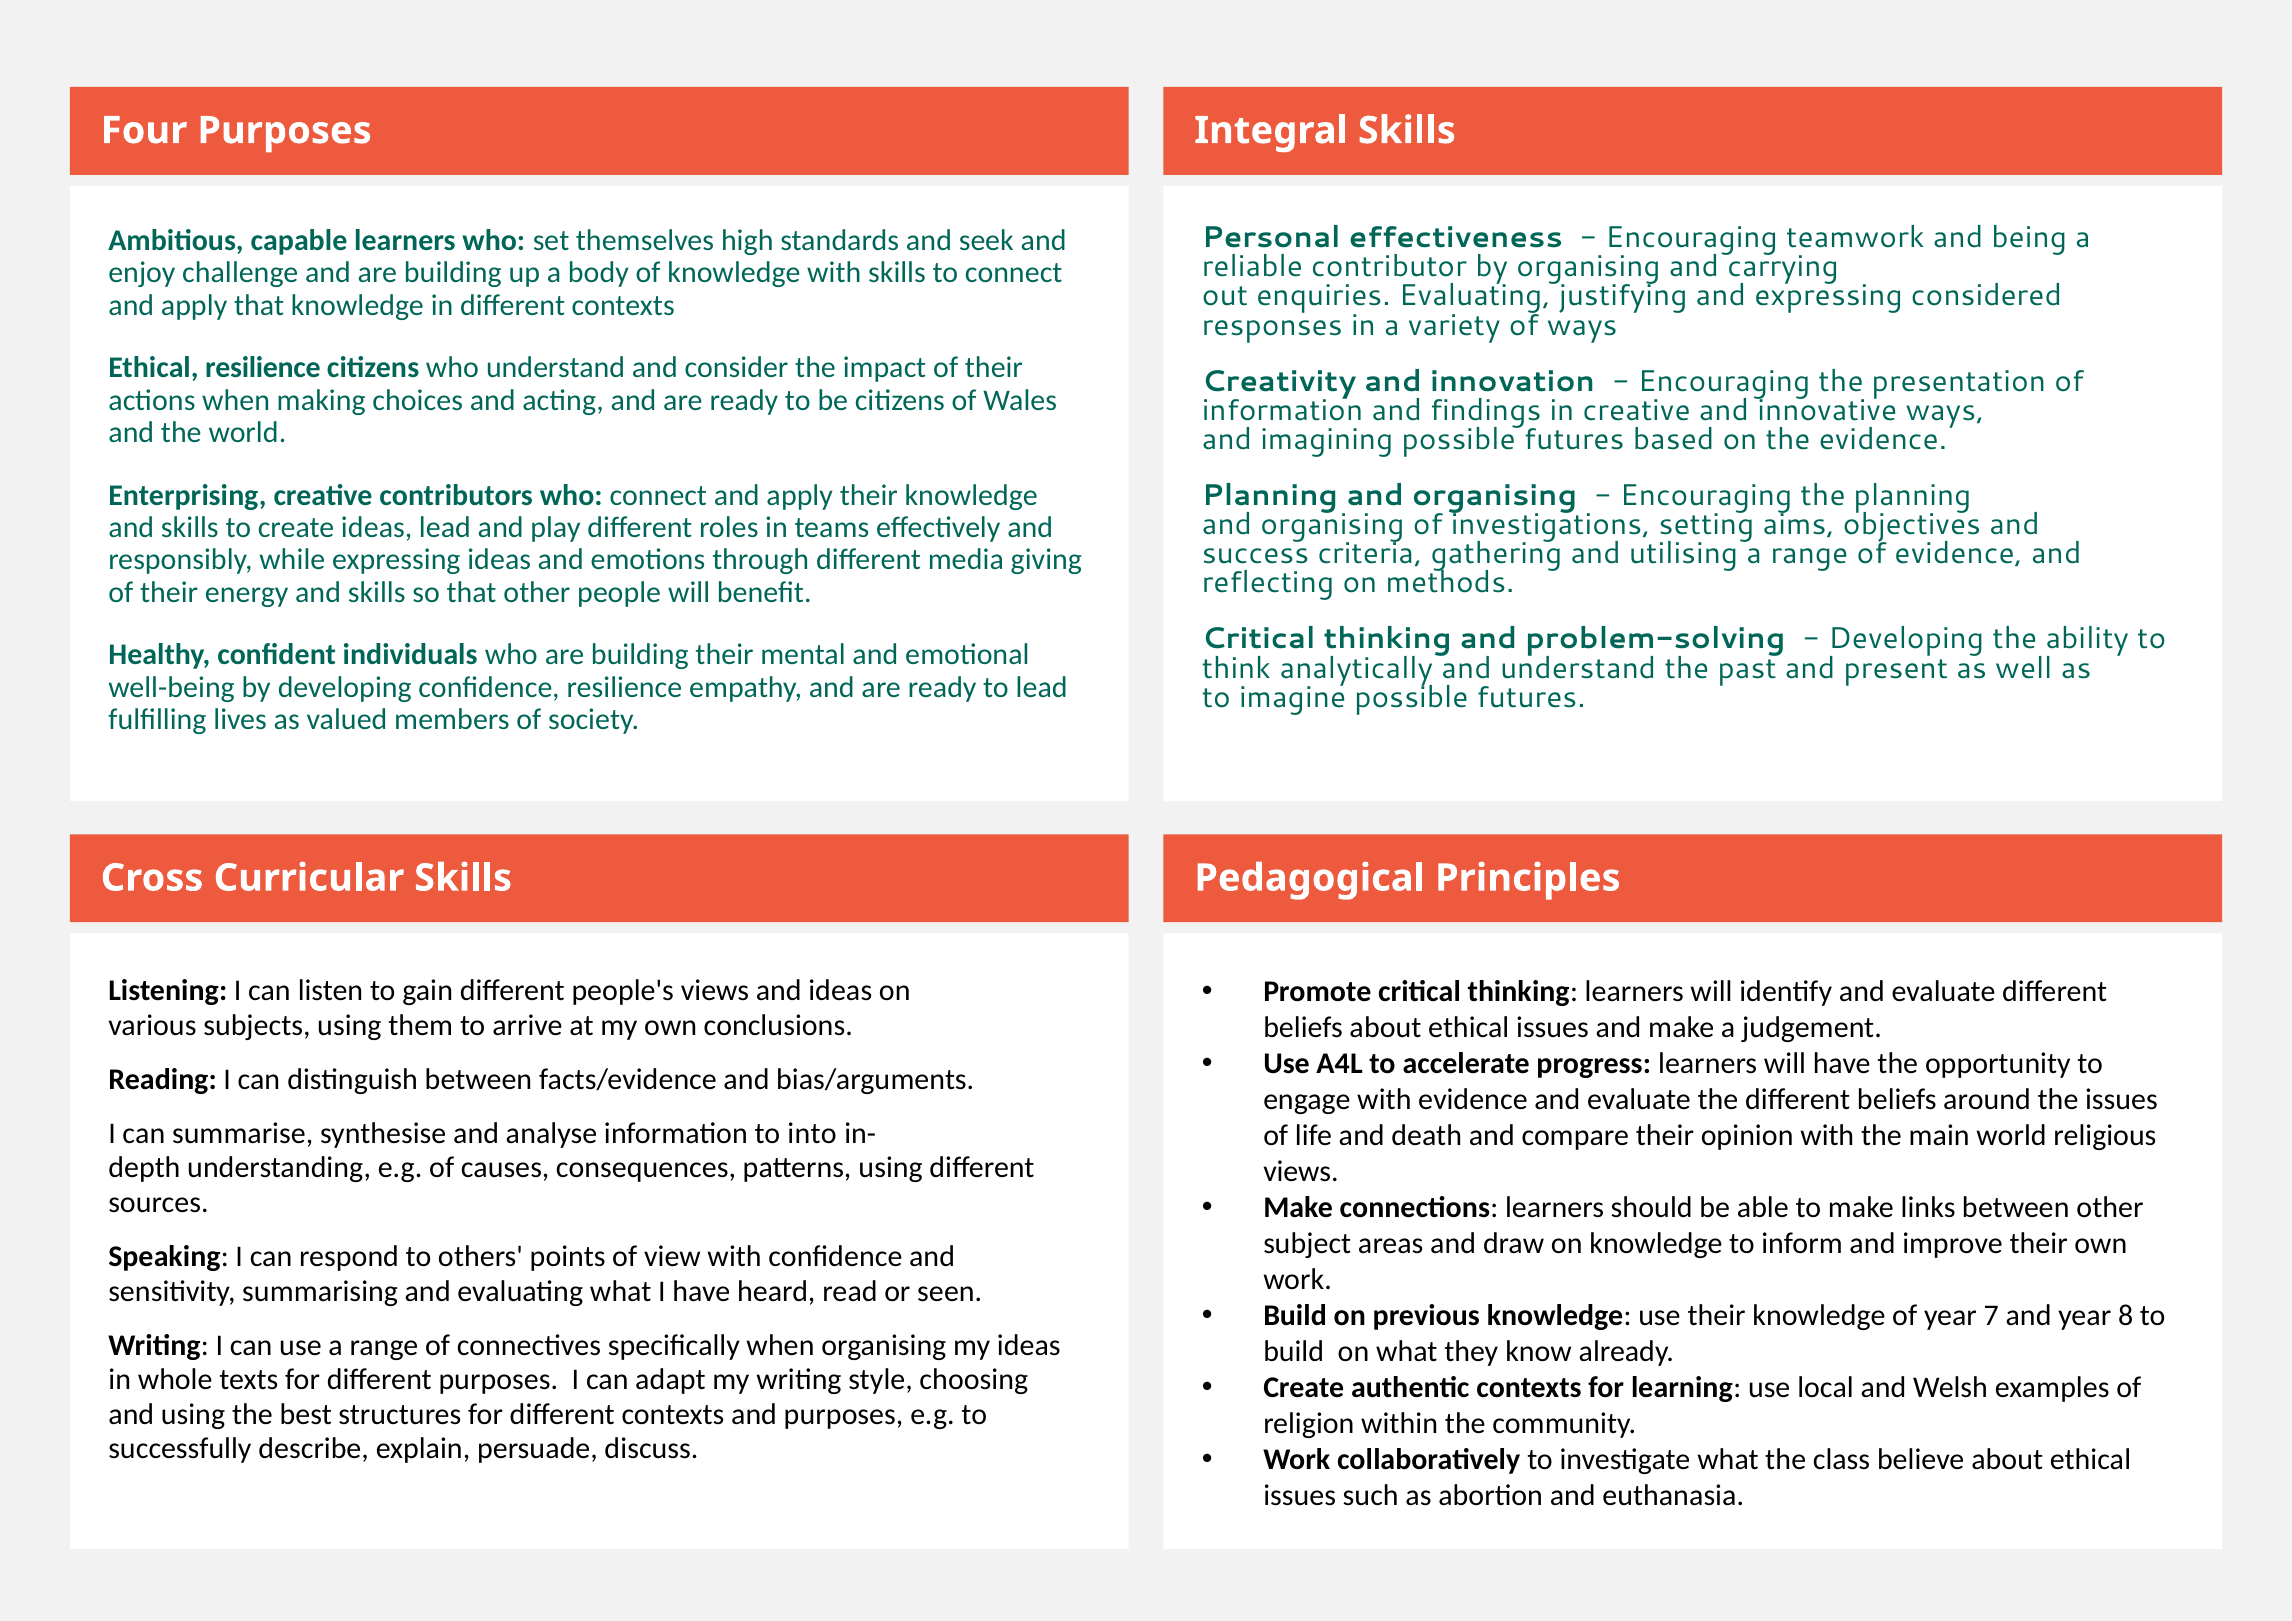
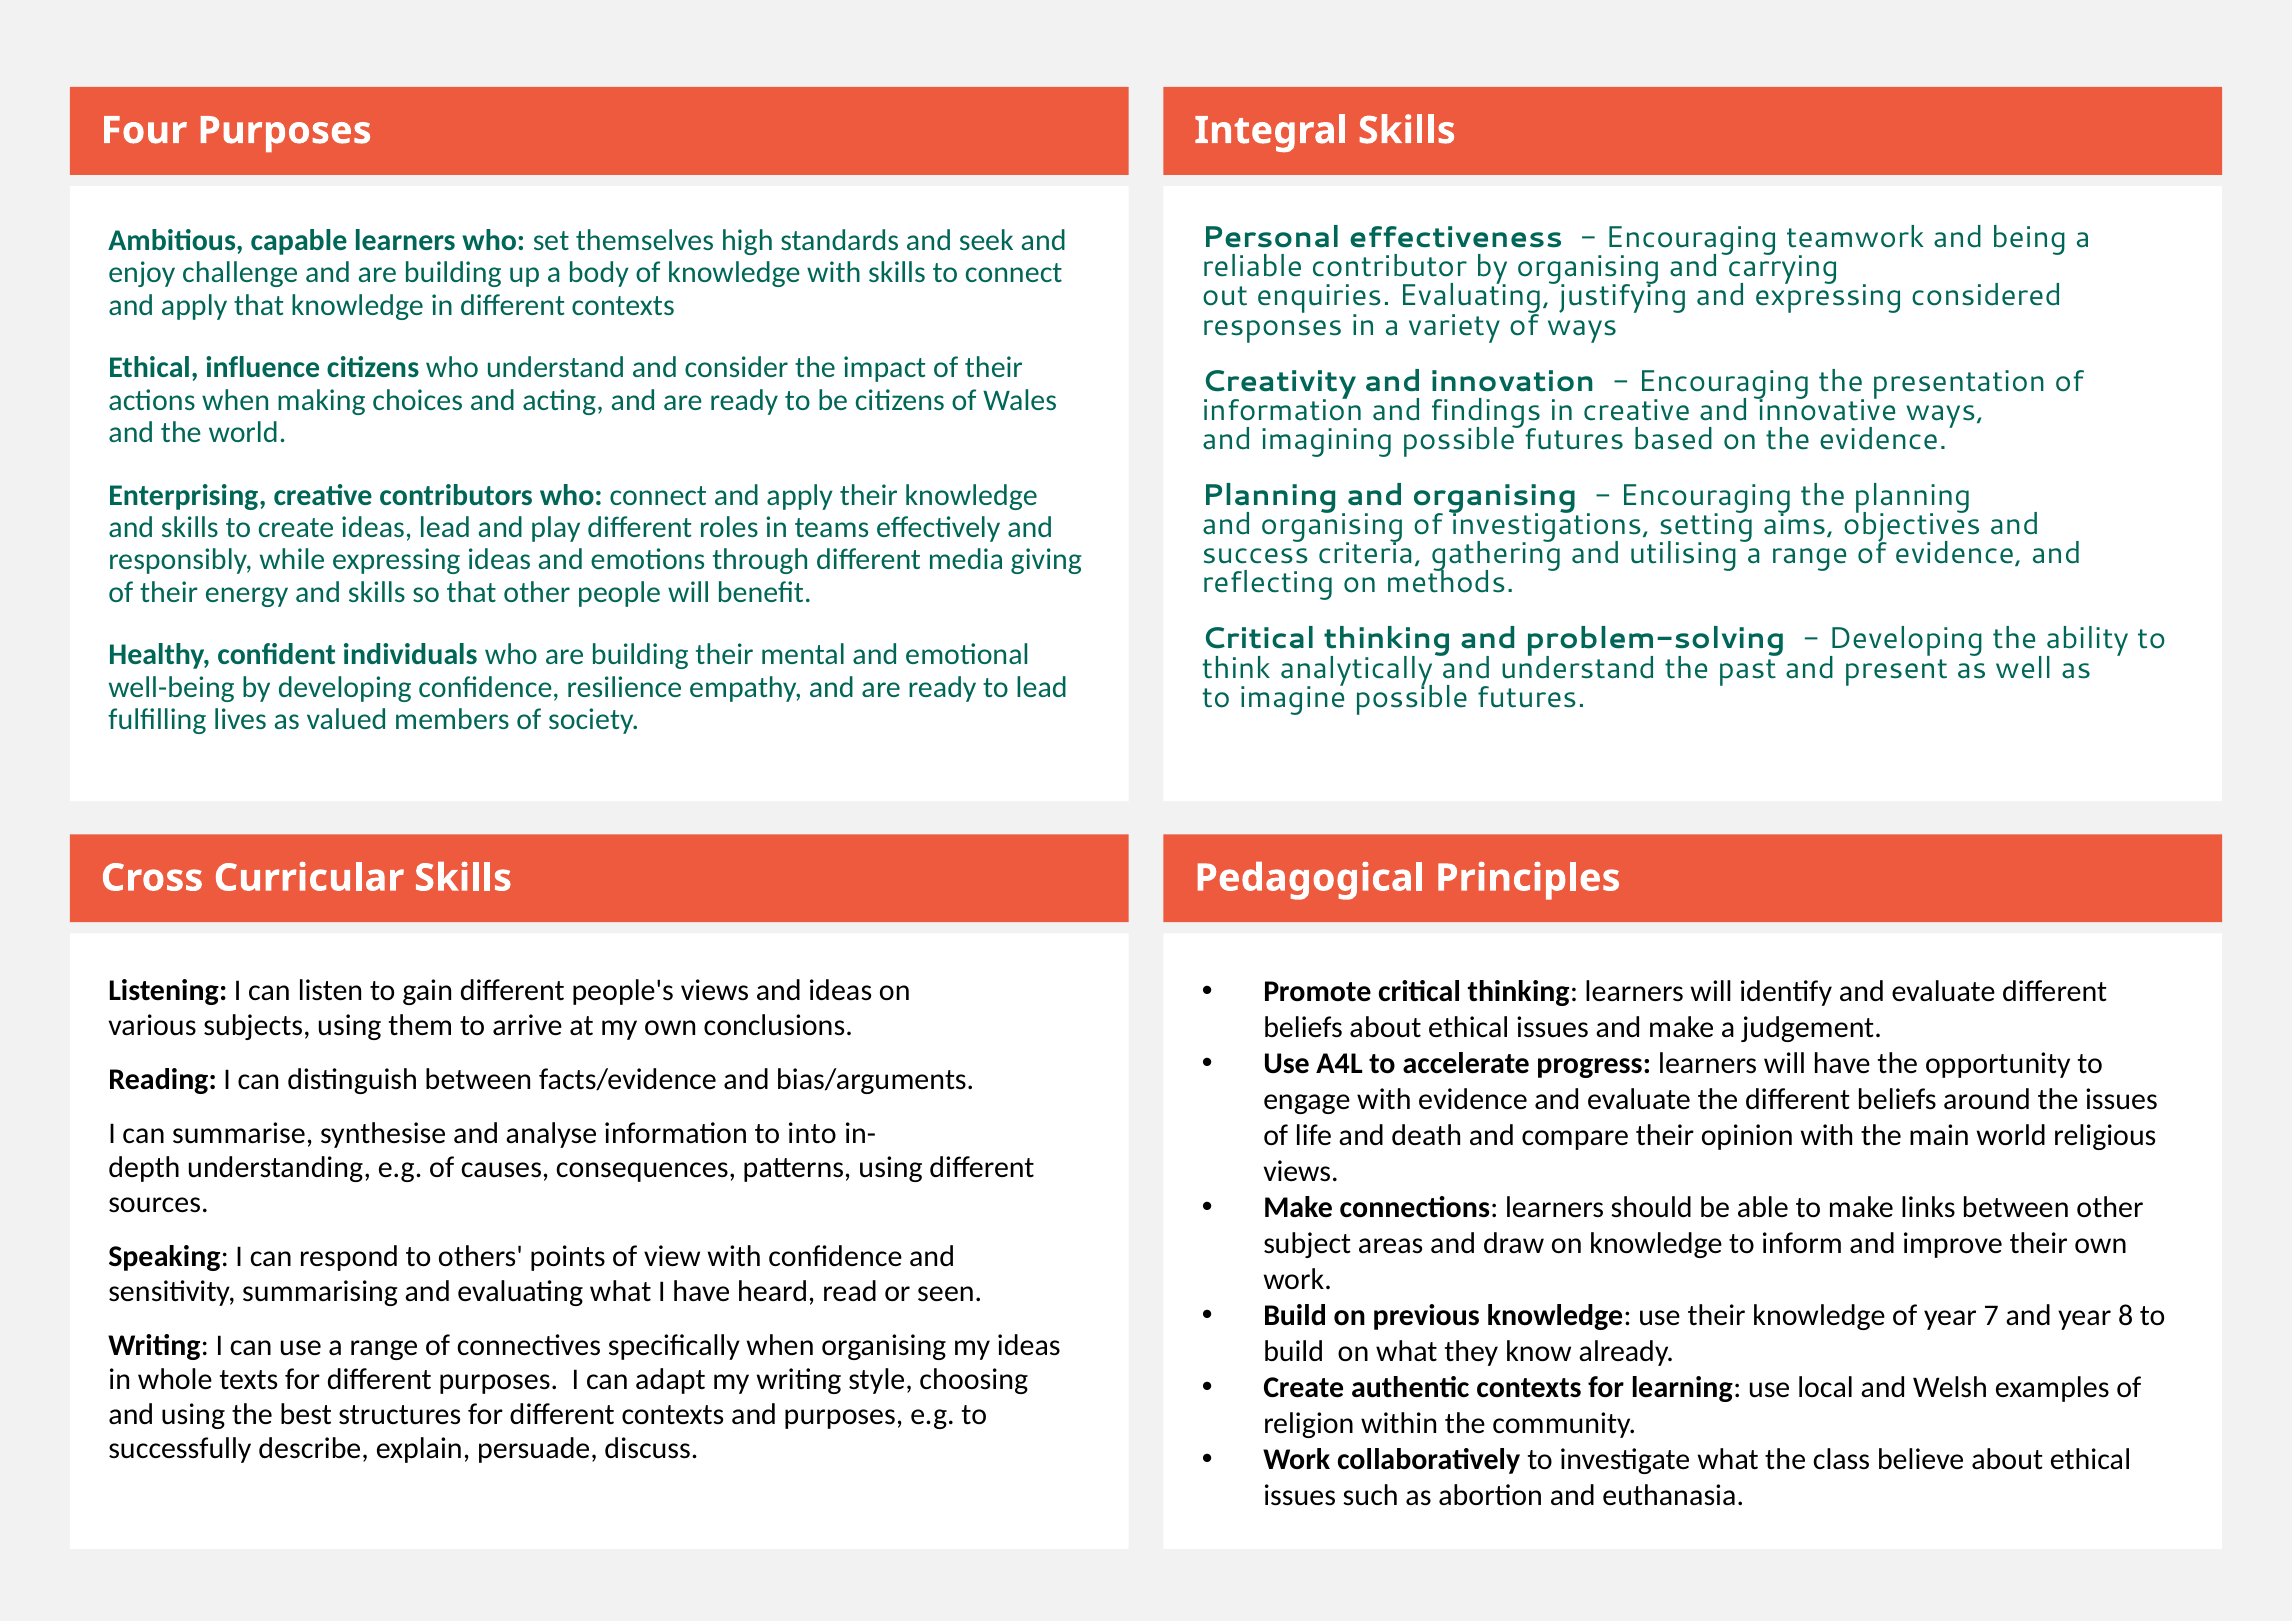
Ethical resilience: resilience -> influence
